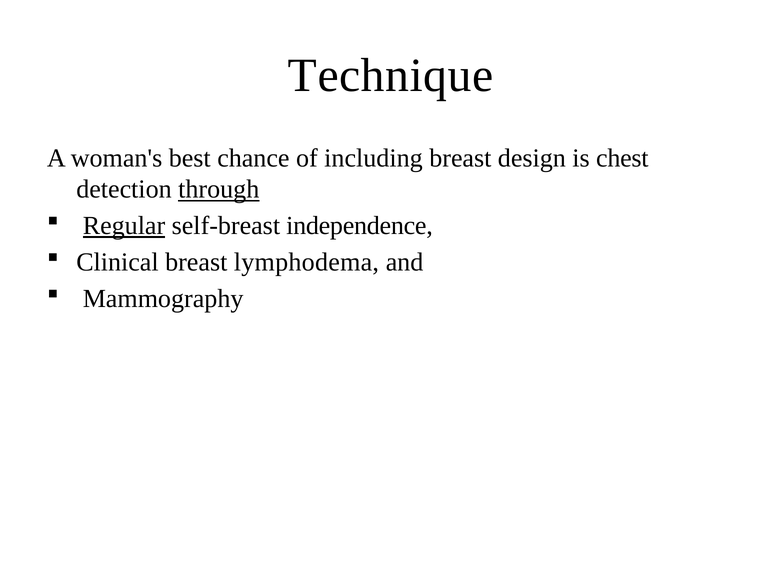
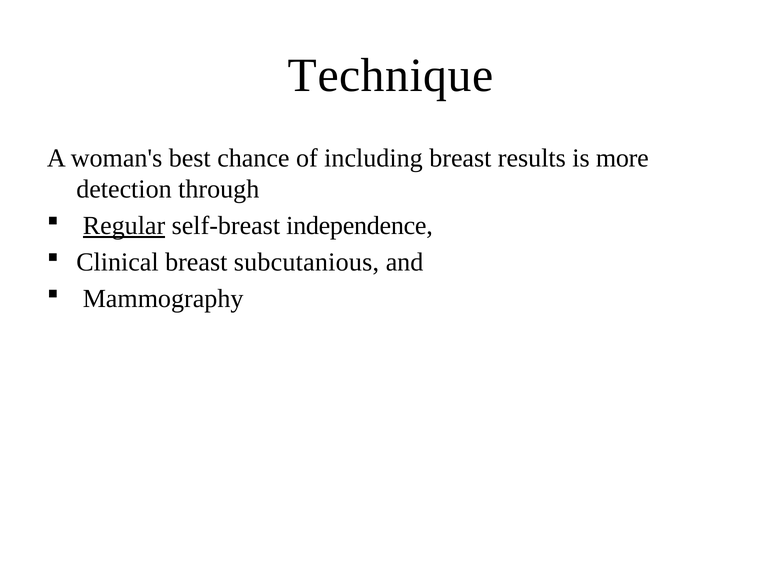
design: design -> results
chest: chest -> more
through underline: present -> none
lymphodema: lymphodema -> subcutanious
